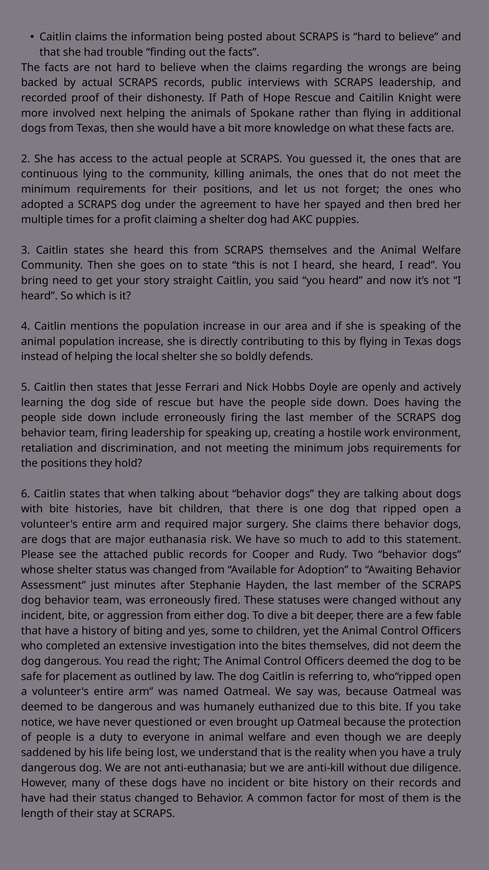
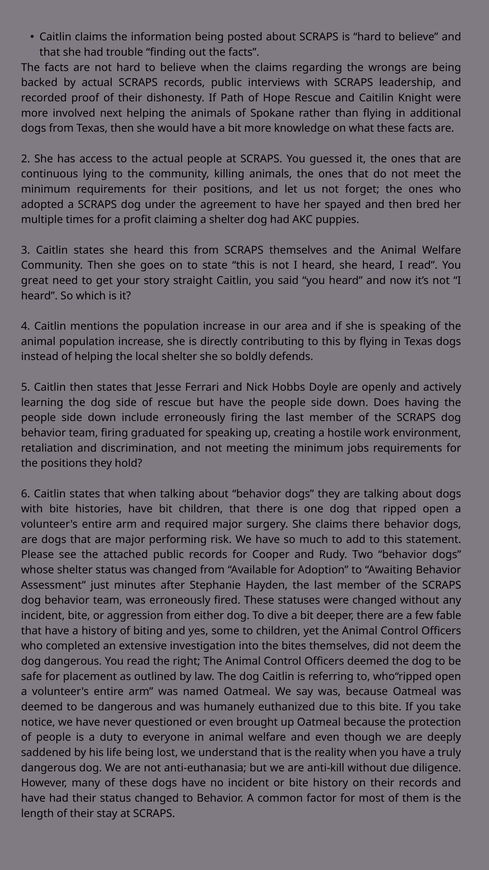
bring: bring -> great
firing leadership: leadership -> graduated
euthanasia: euthanasia -> performing
